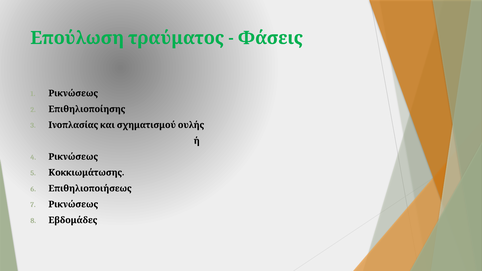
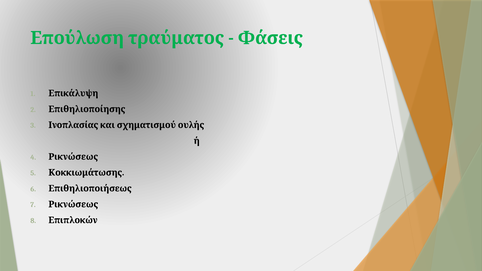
Ρικνώσεως at (73, 93): Ρικνώσεως -> Επικάλυψη
Εβδομάδες: Εβδομάδες -> Επιπλοκών
